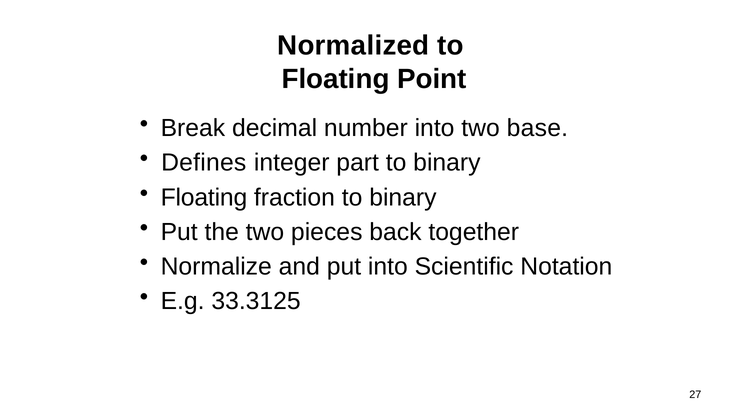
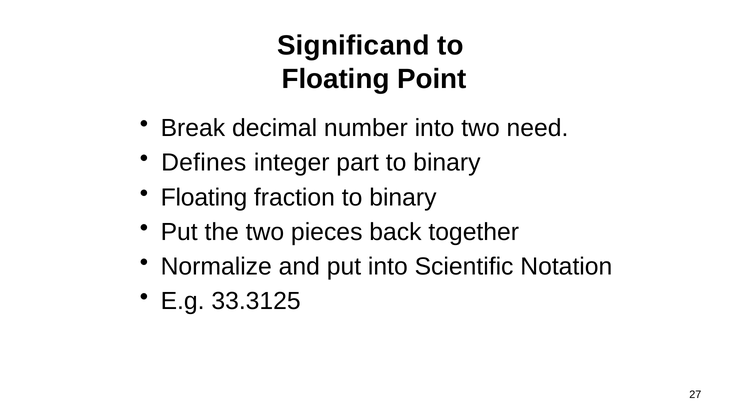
Normalized: Normalized -> Significand
base: base -> need
